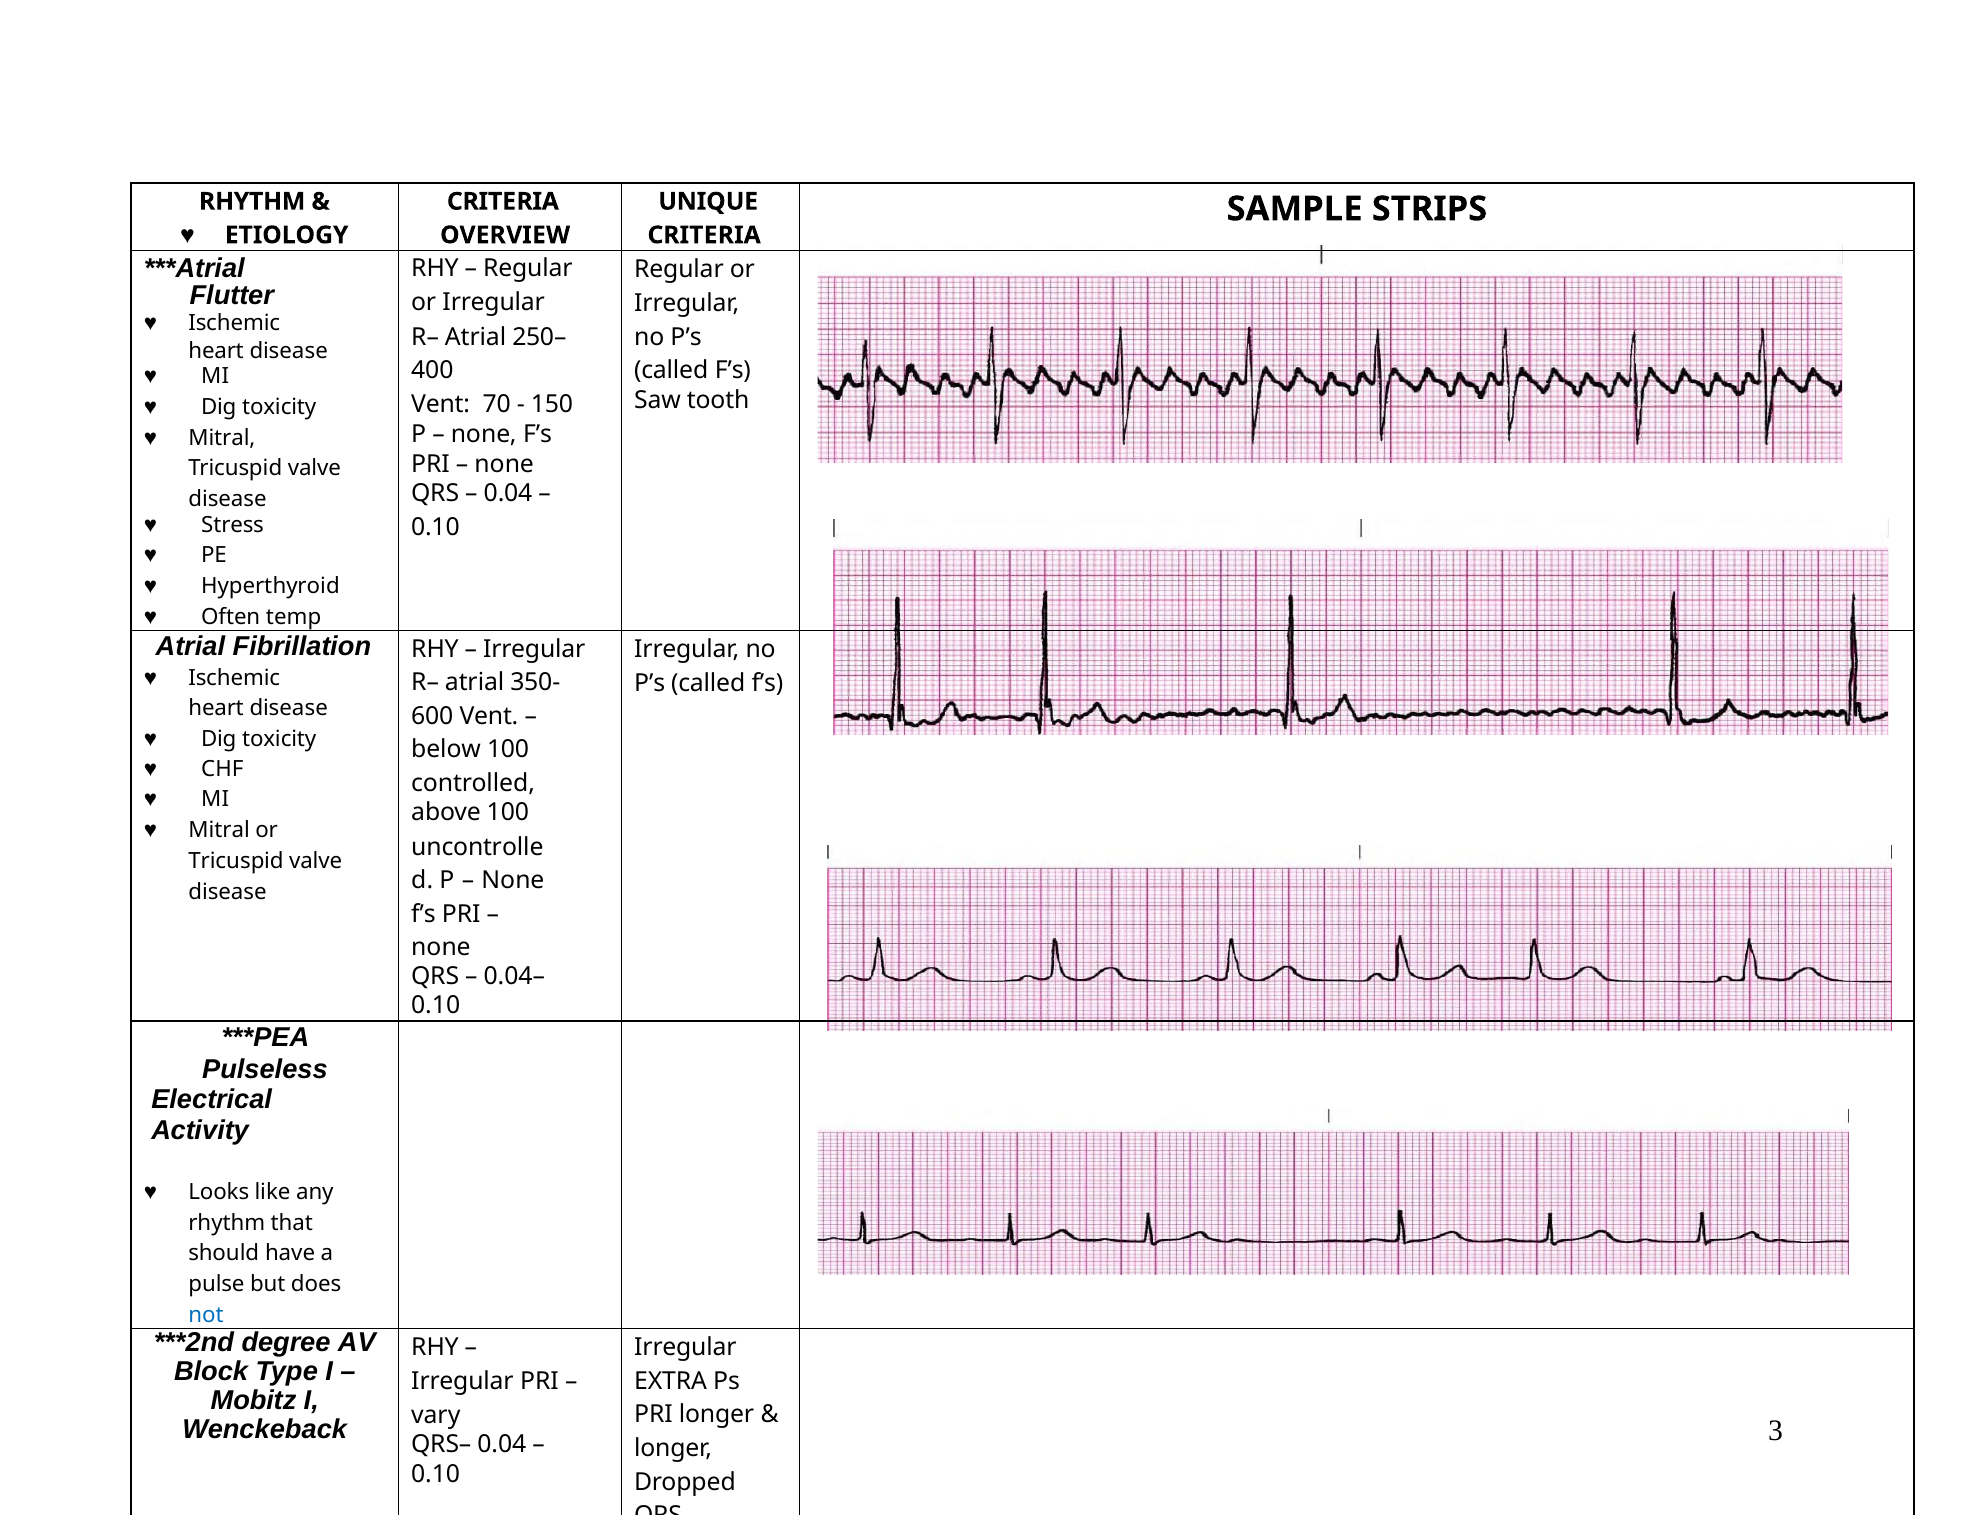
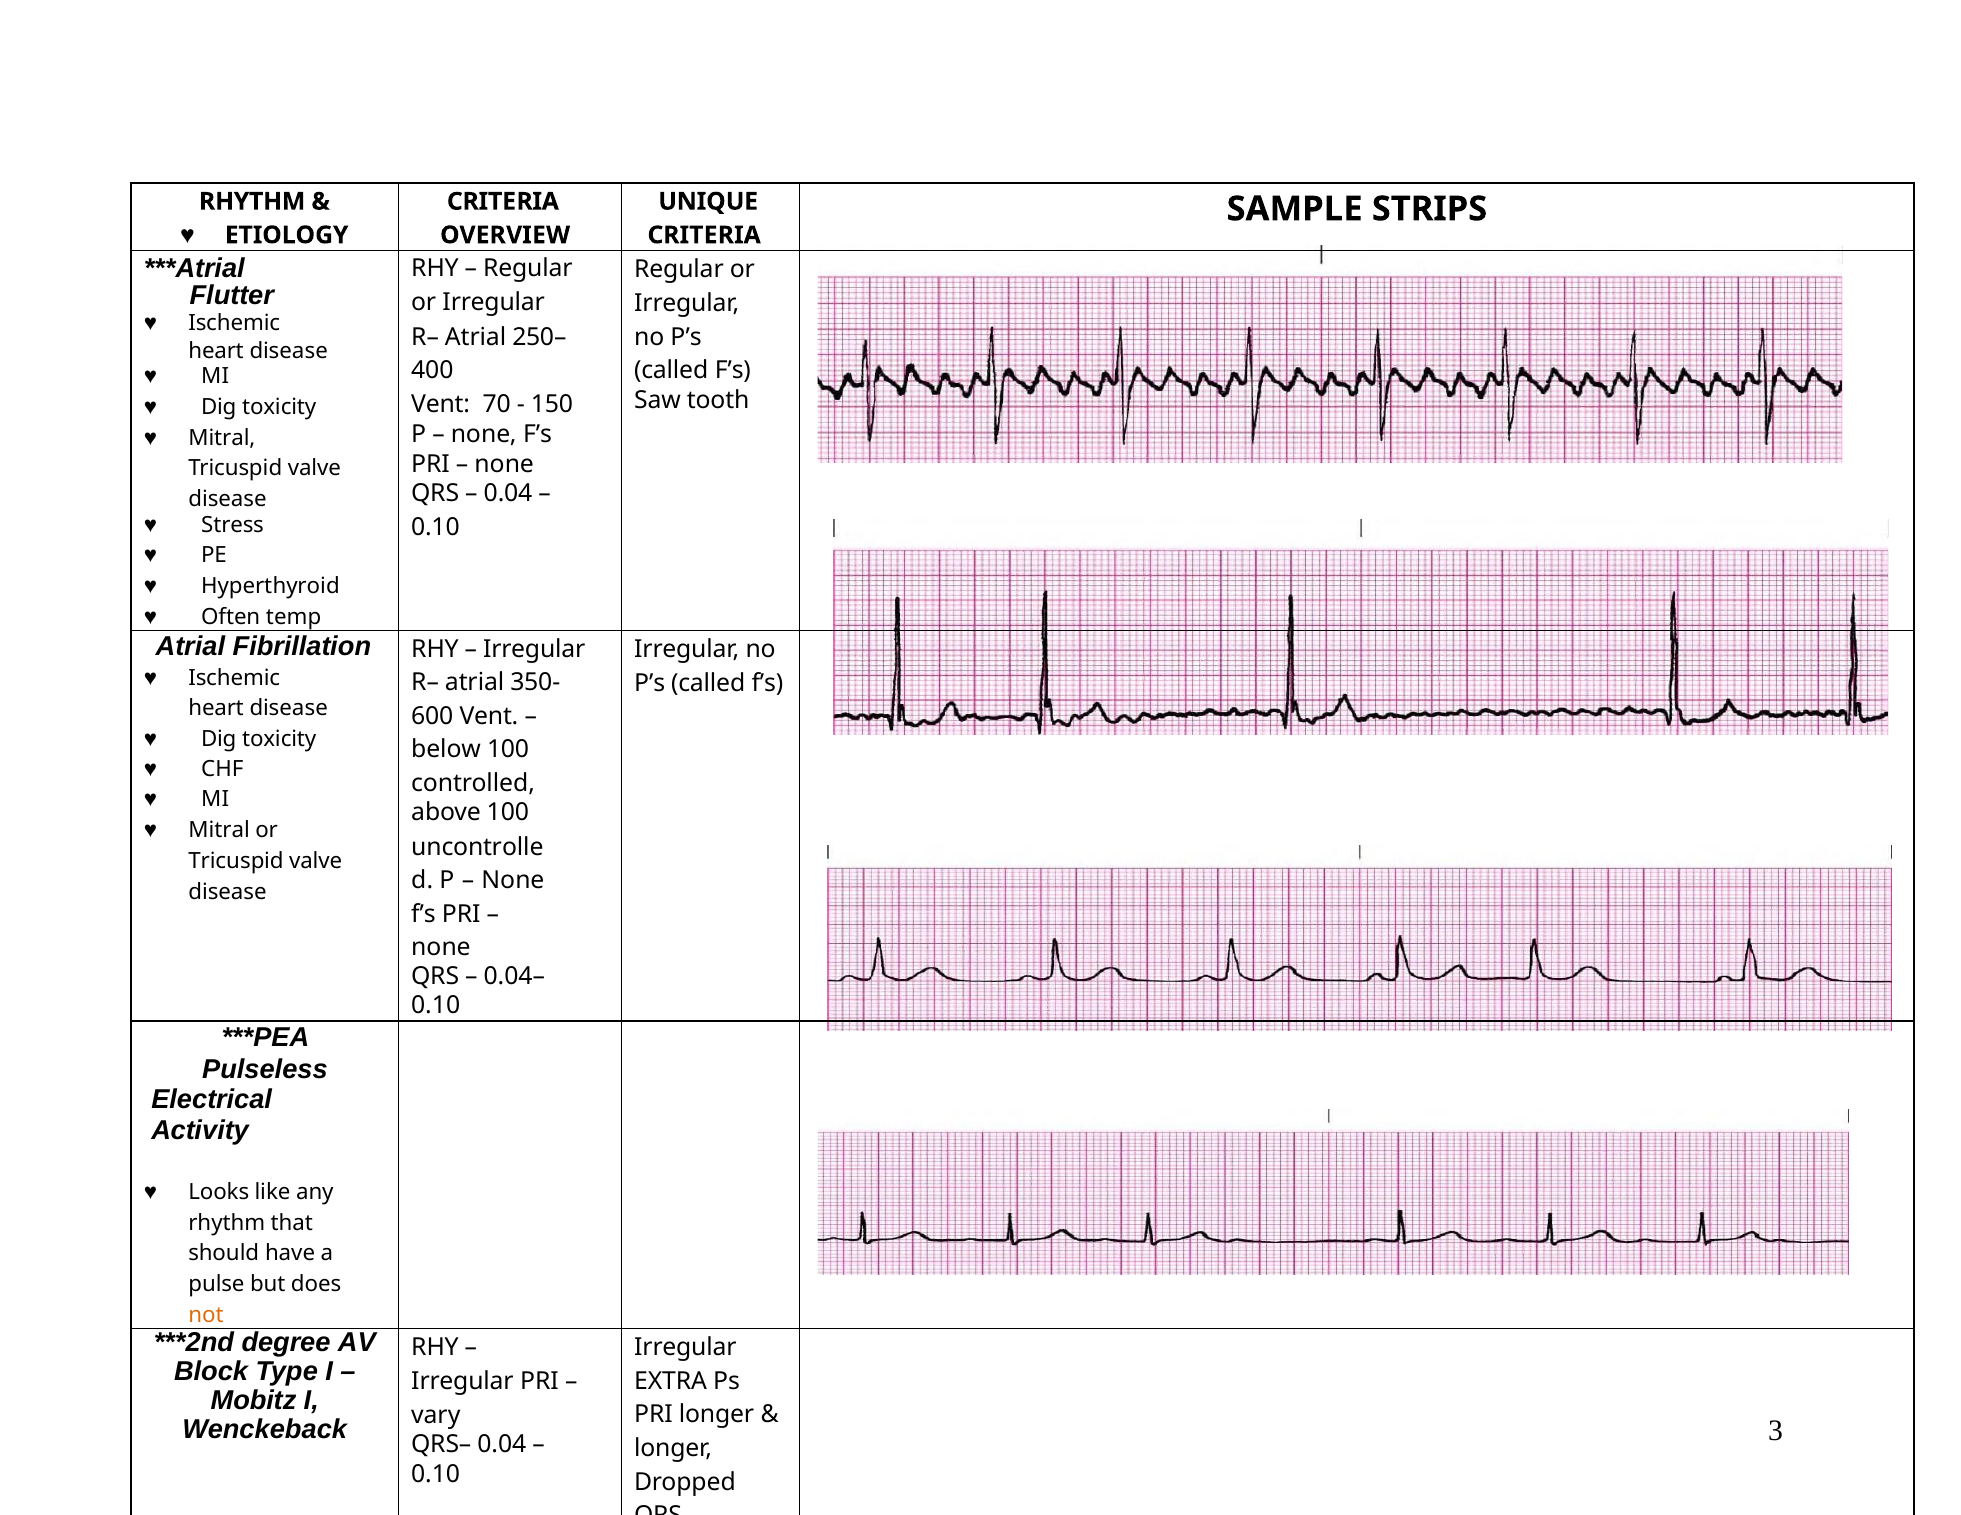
not colour: blue -> orange
